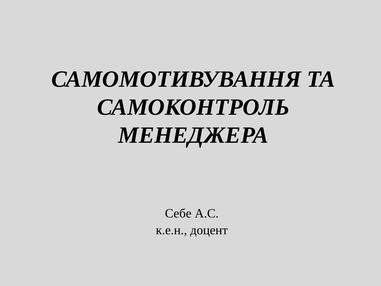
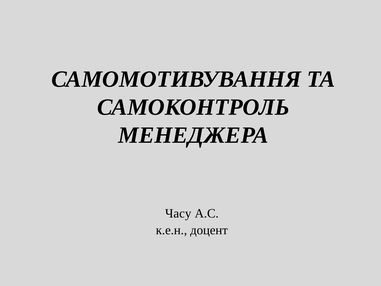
Себе: Себе -> Часу
